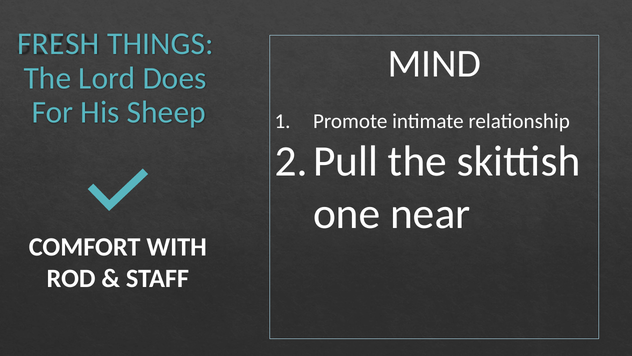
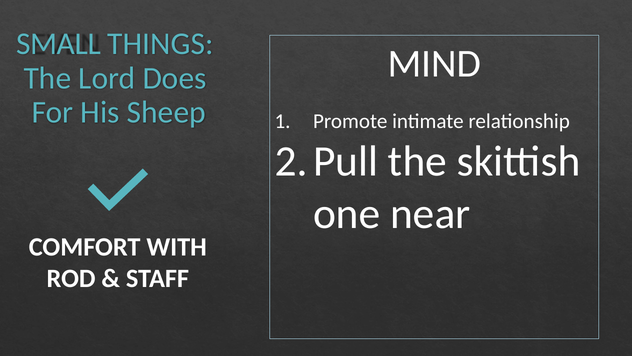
FRESH: FRESH -> SMALL
